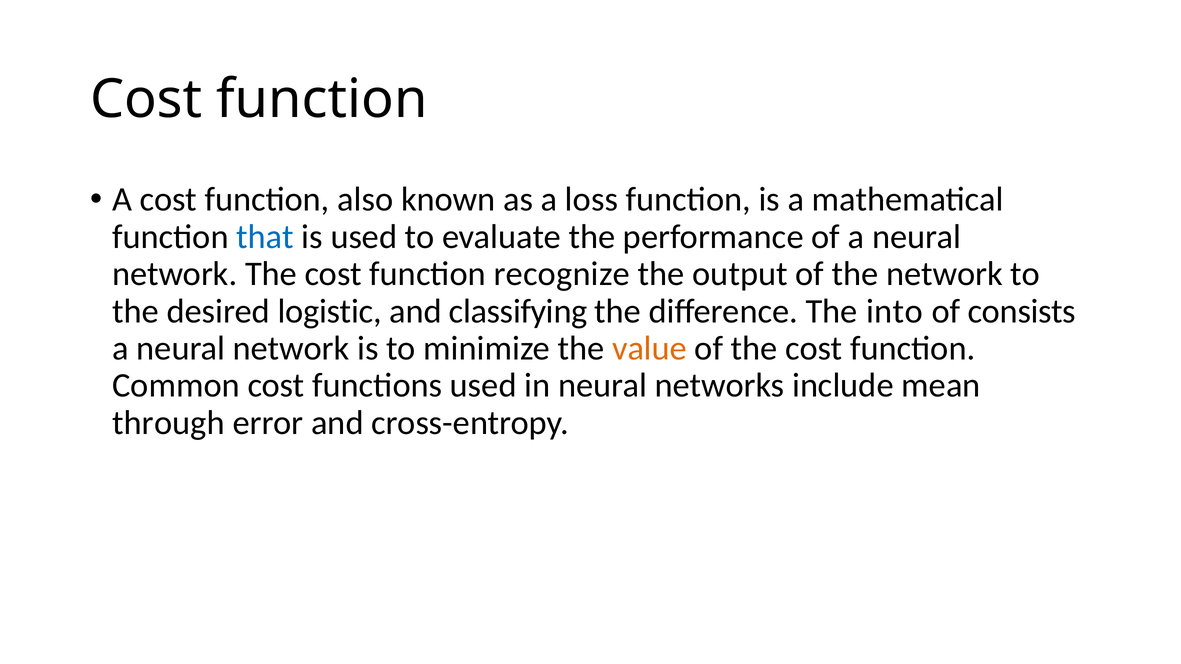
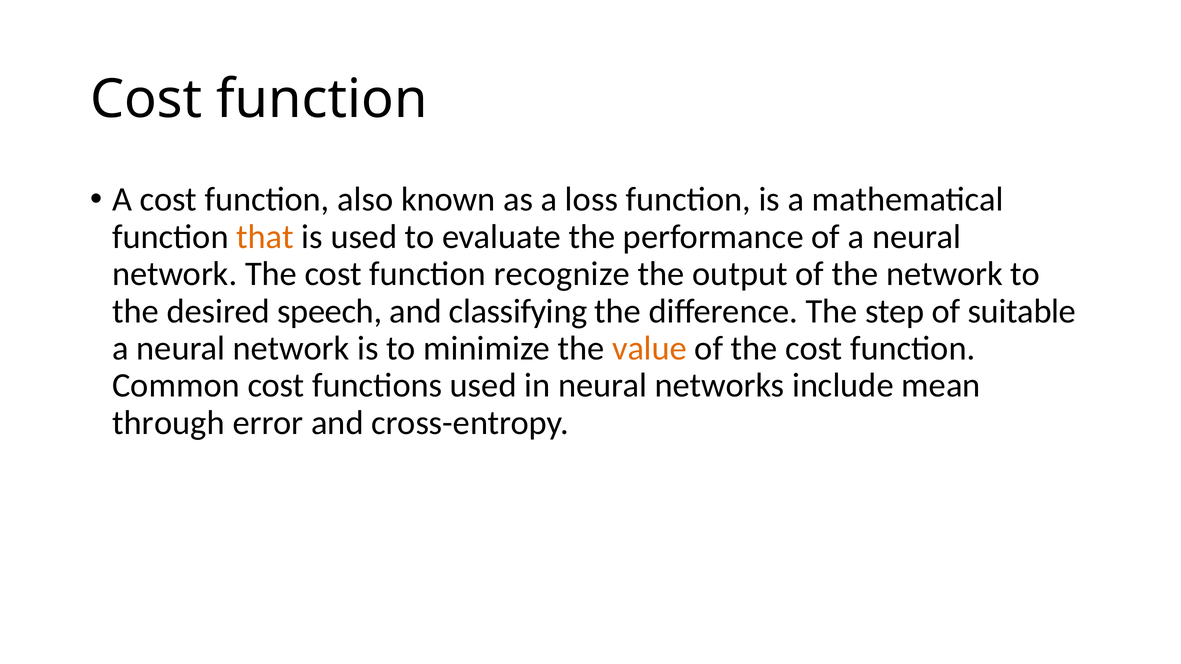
that colour: blue -> orange
logistic: logistic -> speech
into: into -> step
consists: consists -> suitable
